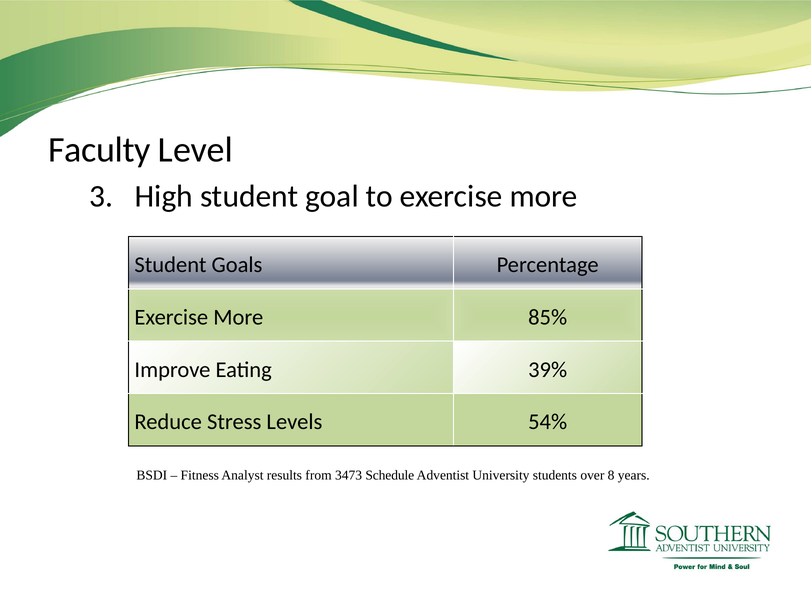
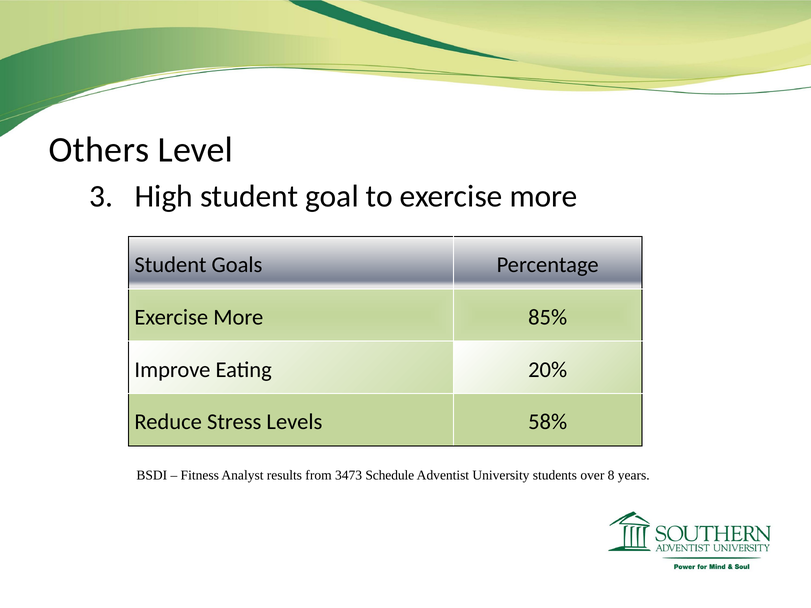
Faculty: Faculty -> Others
39%: 39% -> 20%
54%: 54% -> 58%
